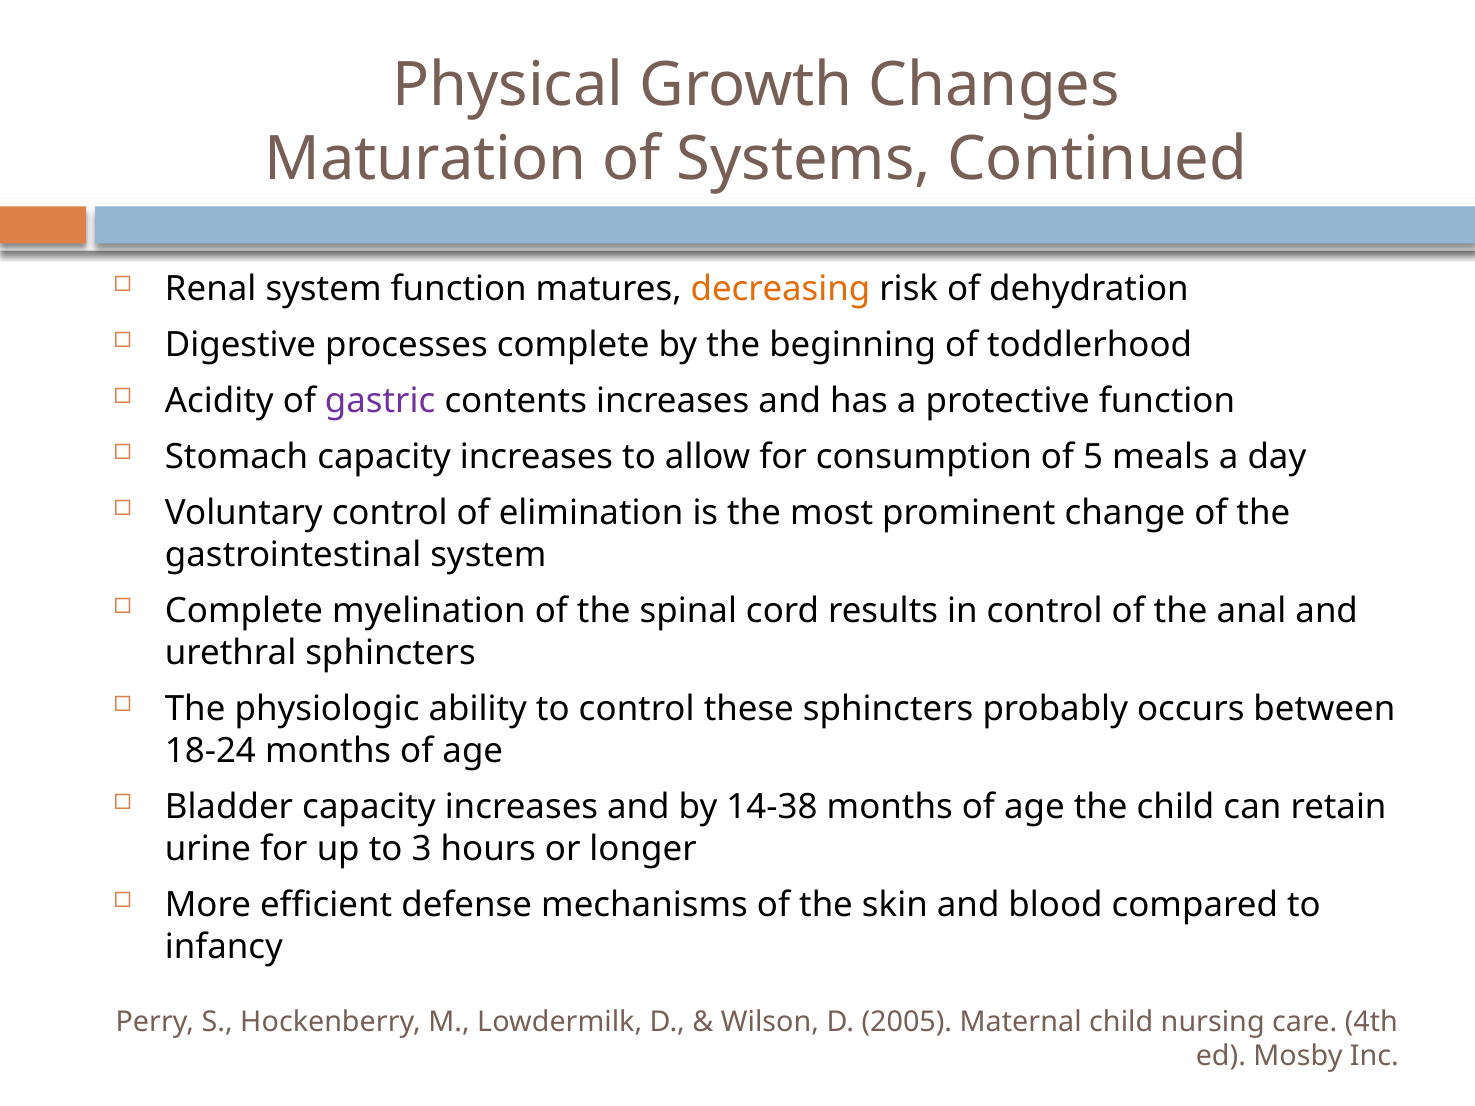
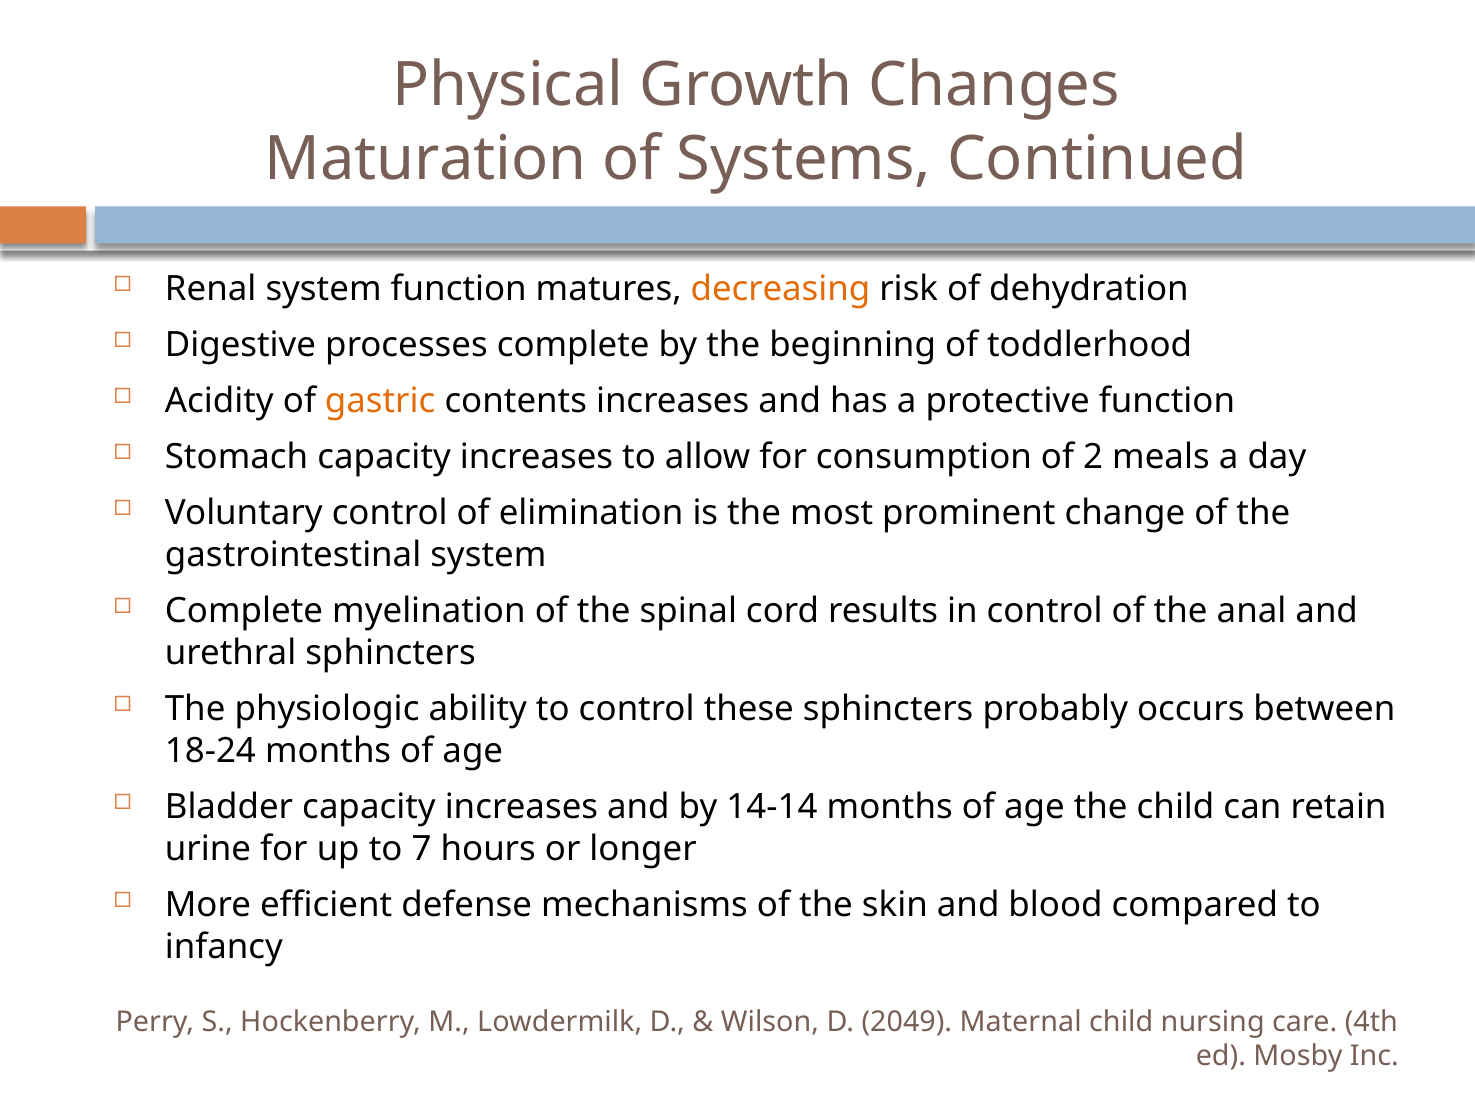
gastric colour: purple -> orange
5: 5 -> 2
14-38: 14-38 -> 14-14
3: 3 -> 7
2005: 2005 -> 2049
